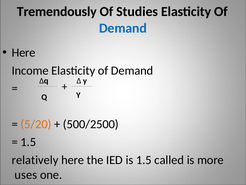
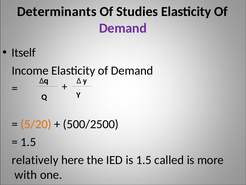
Tremendously: Tremendously -> Determinants
Demand at (123, 28) colour: blue -> purple
Here at (24, 53): Here -> Itself
uses: uses -> with
